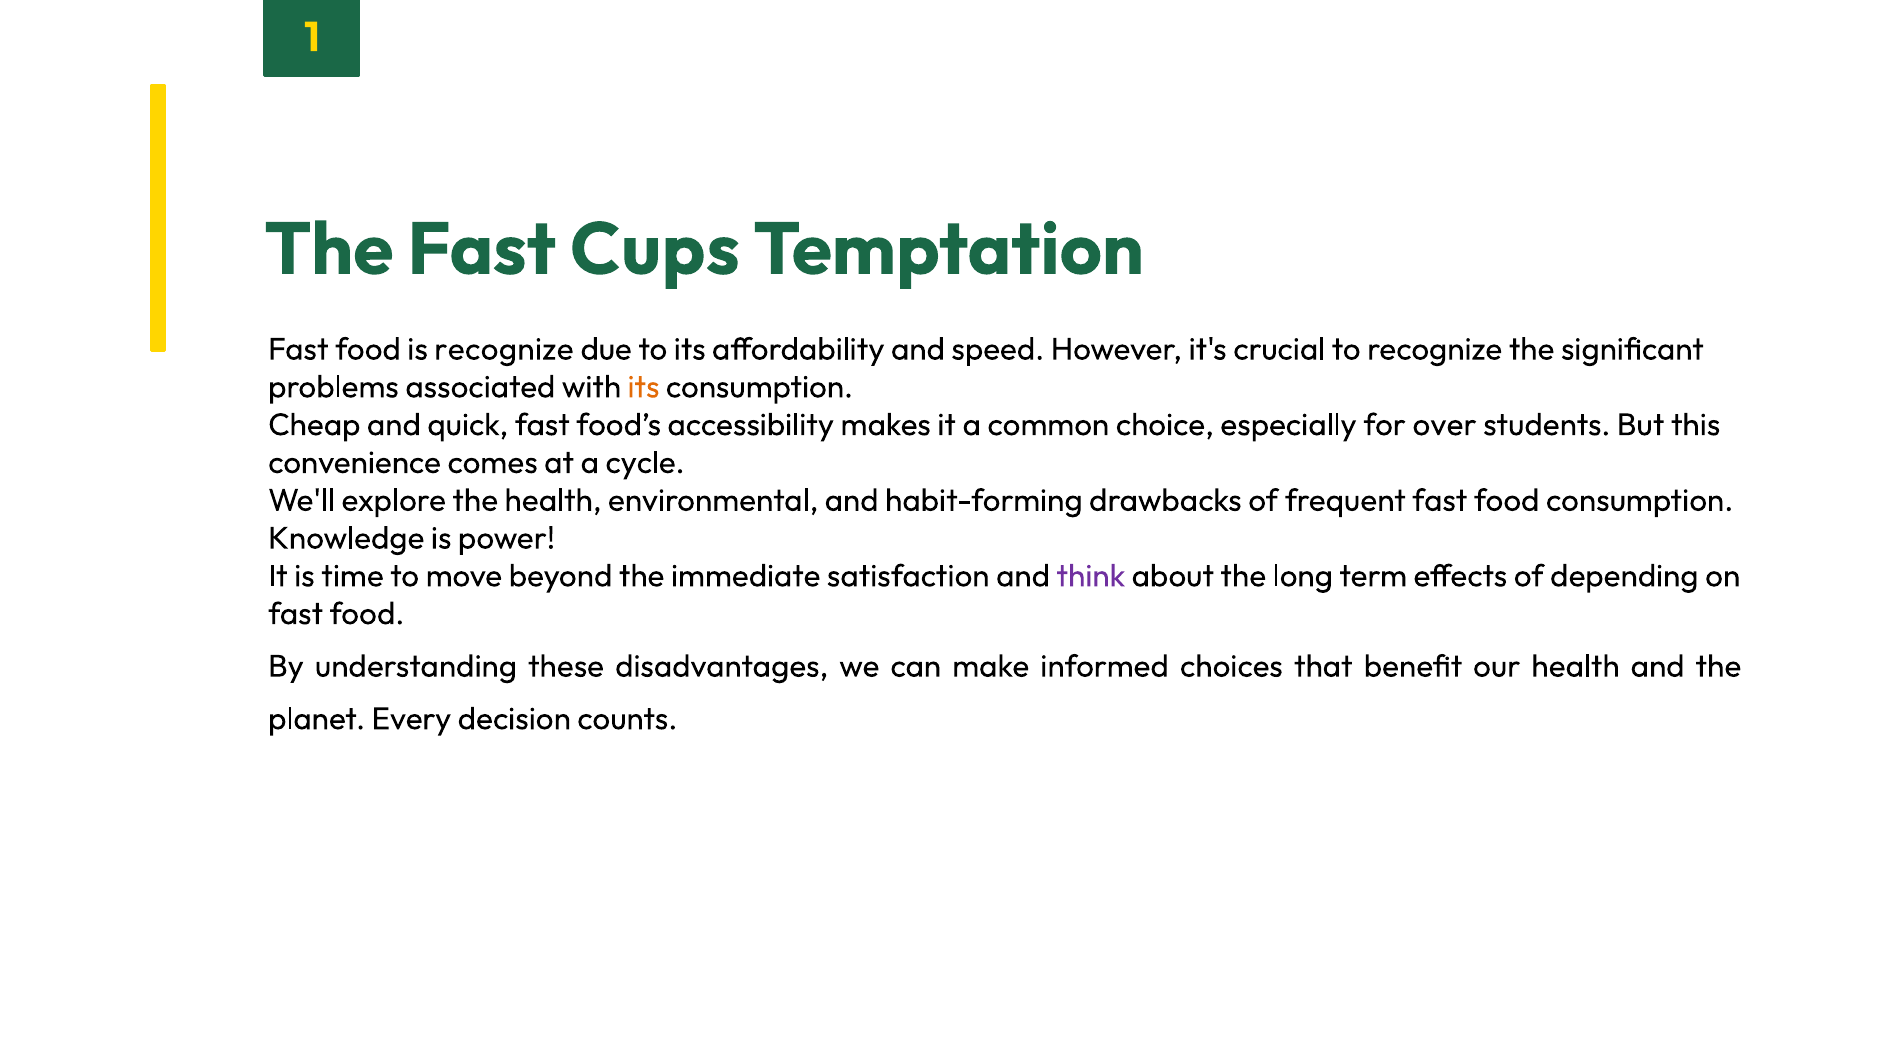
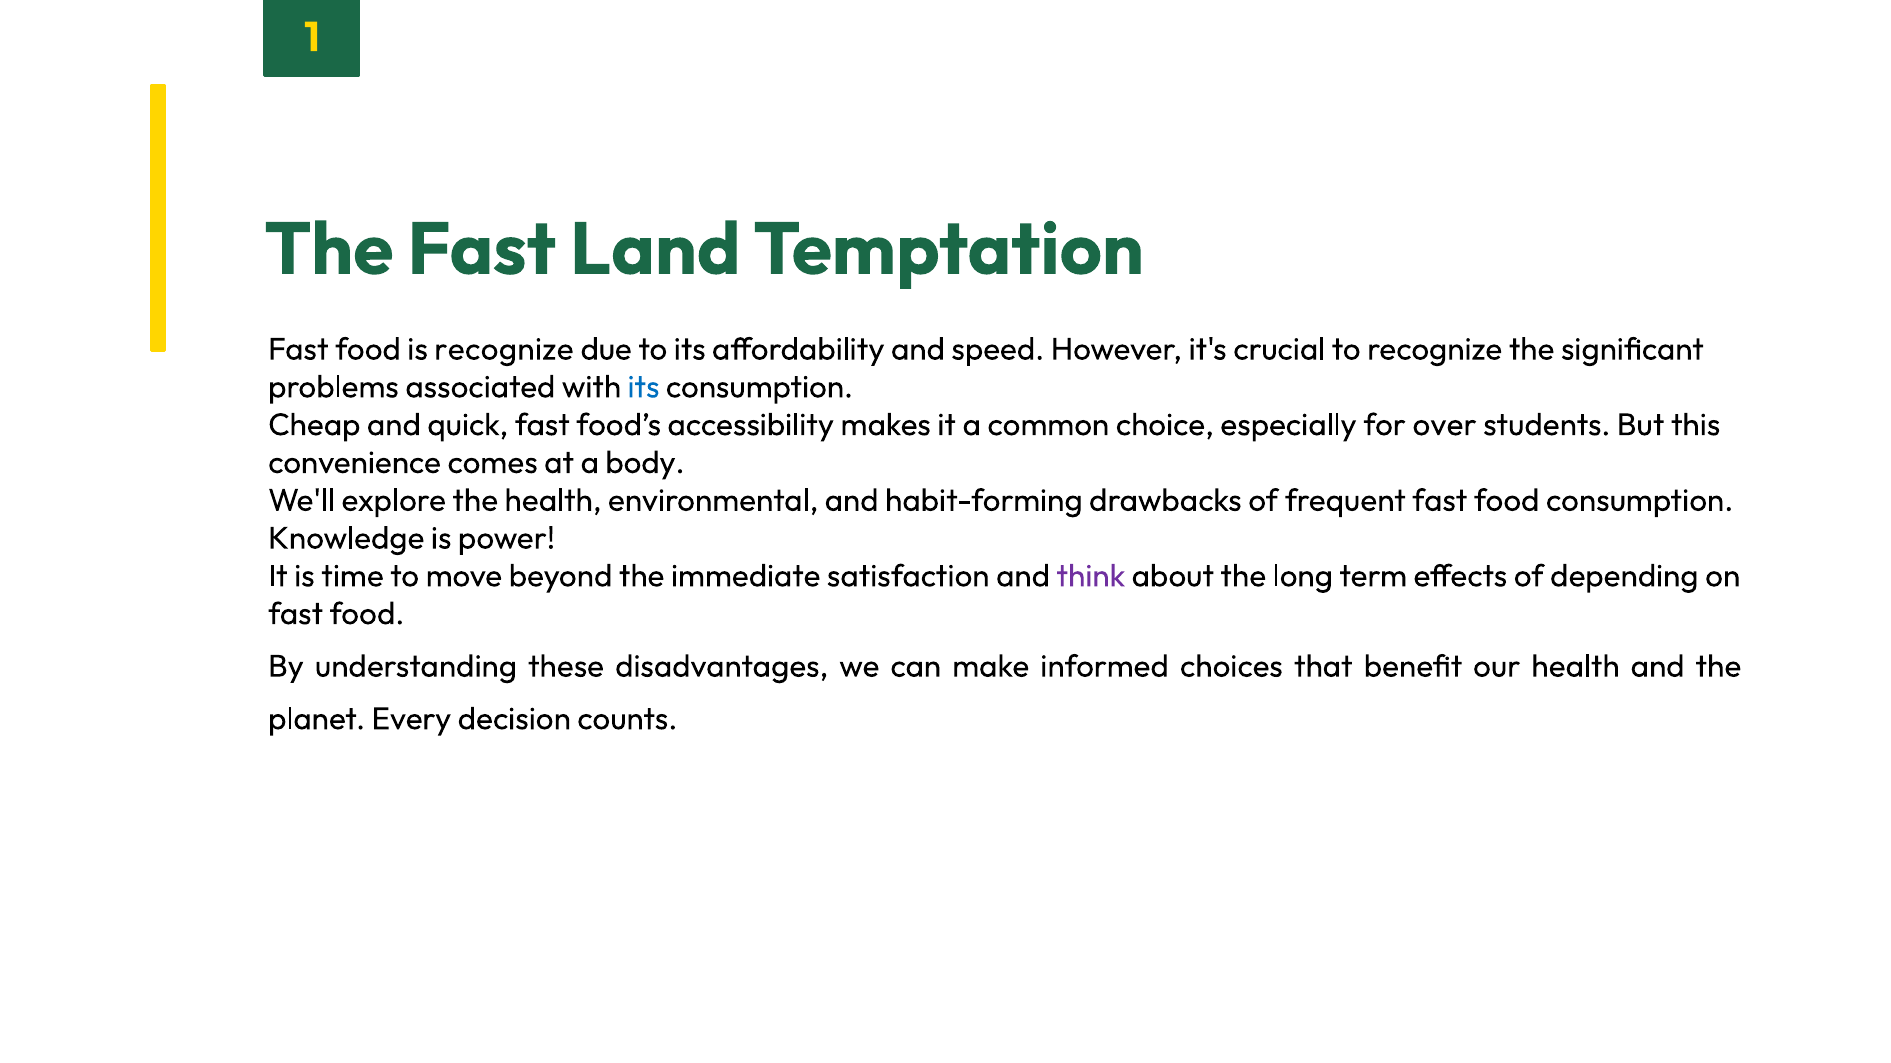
Cups: Cups -> Land
its at (644, 387) colour: orange -> blue
cycle: cycle -> body
